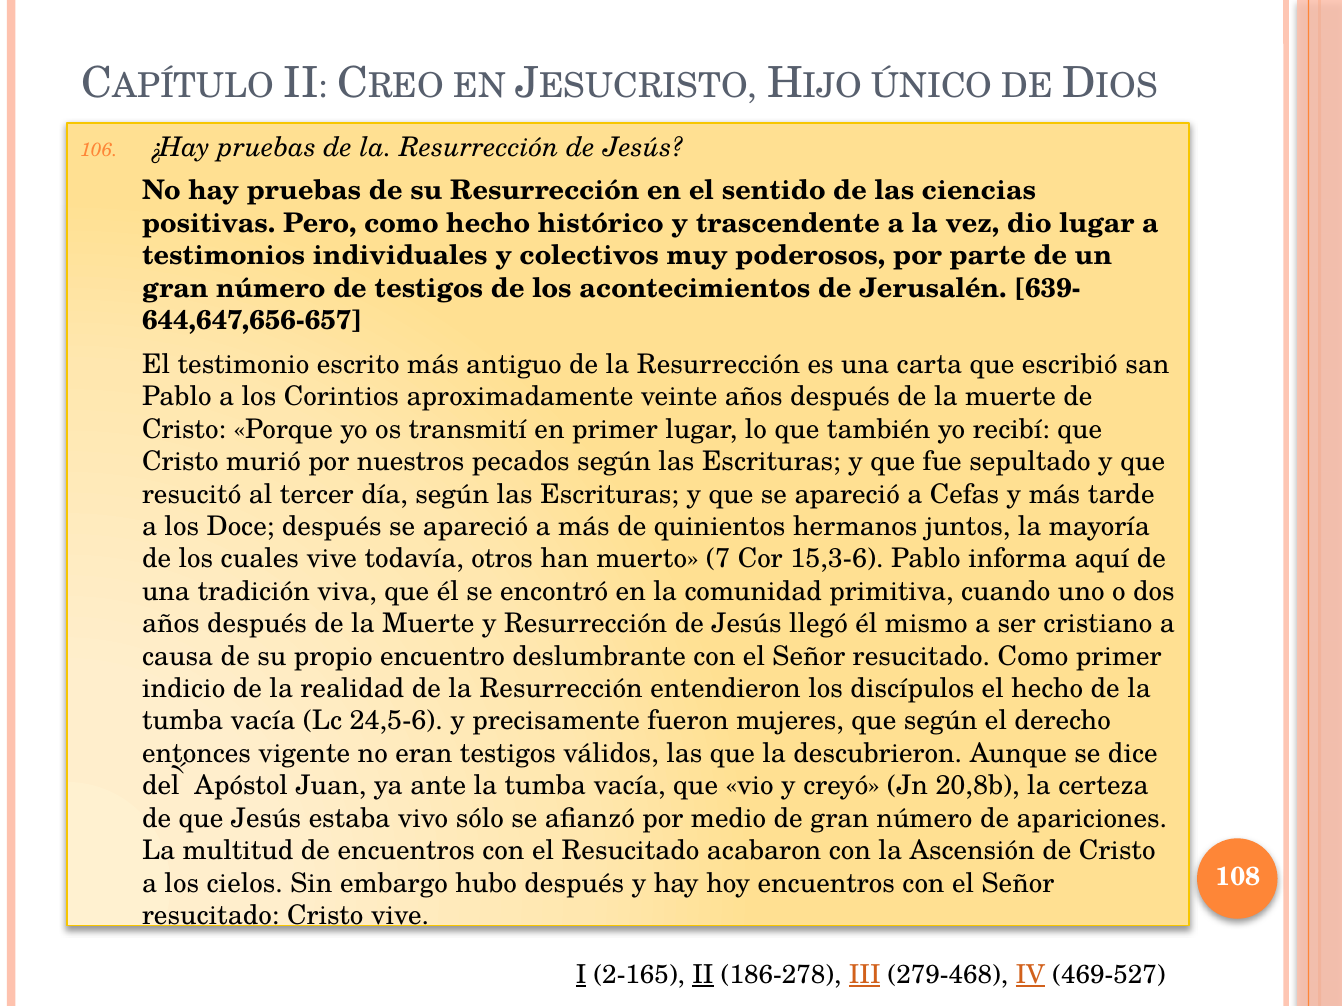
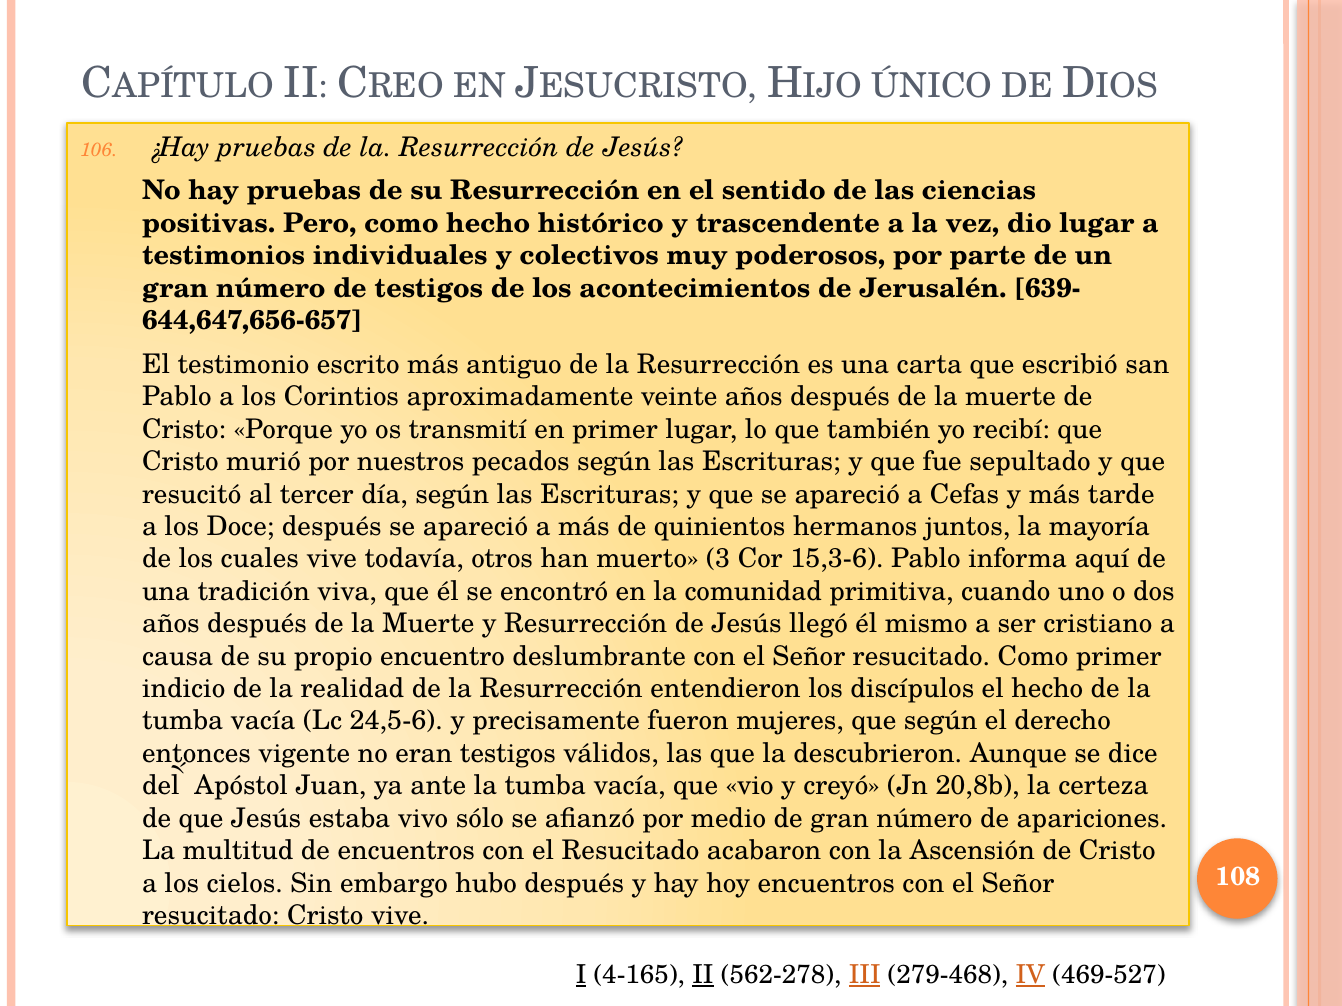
7: 7 -> 3
2-165: 2-165 -> 4-165
186-278: 186-278 -> 562-278
